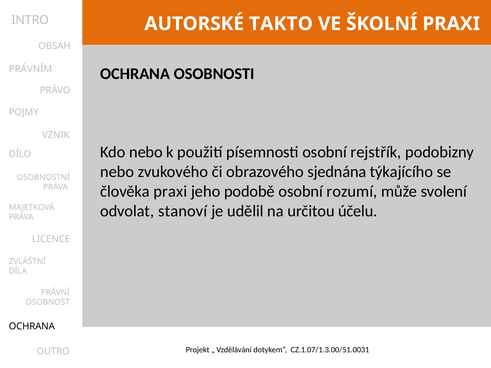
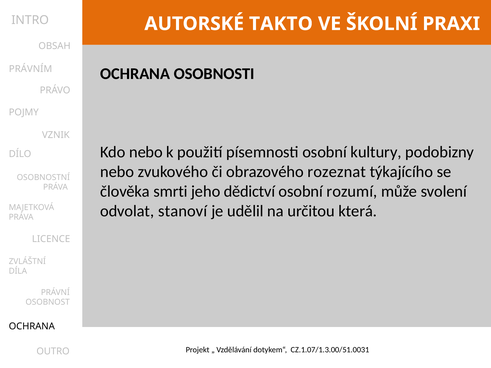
rejstřík: rejstřík -> kultury
sjednána: sjednána -> rozeznat
člověka praxi: praxi -> smrti
podobě: podobě -> dědictví
účelu: účelu -> která
